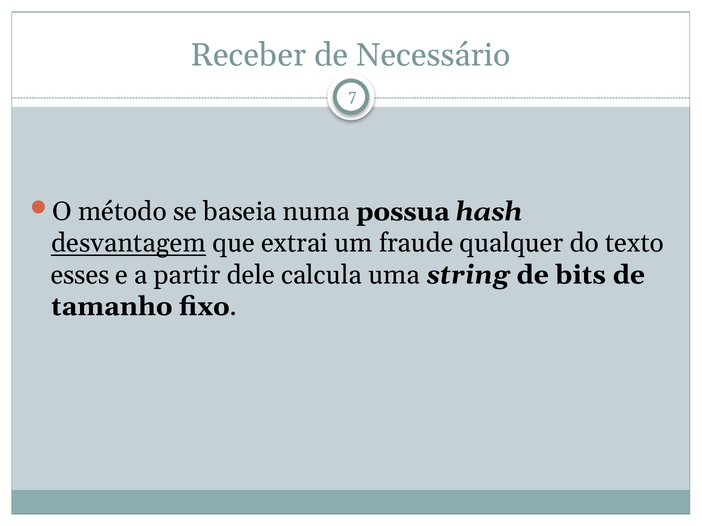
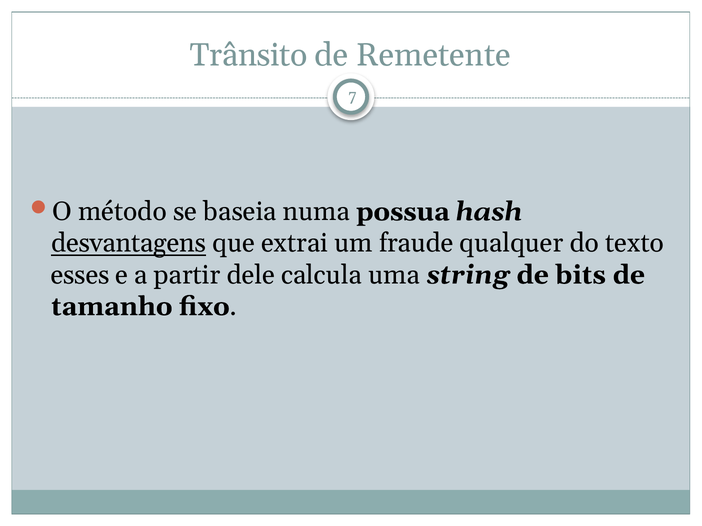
Receber: Receber -> Trânsito
Necessário: Necessário -> Remetente
desvantagem: desvantagem -> desvantagens
